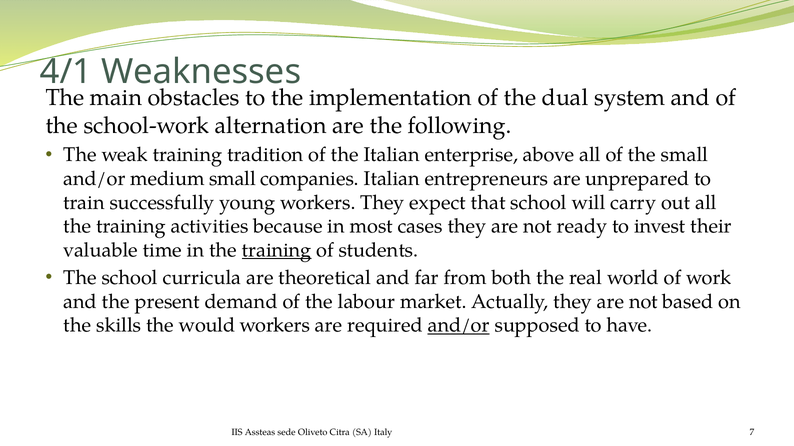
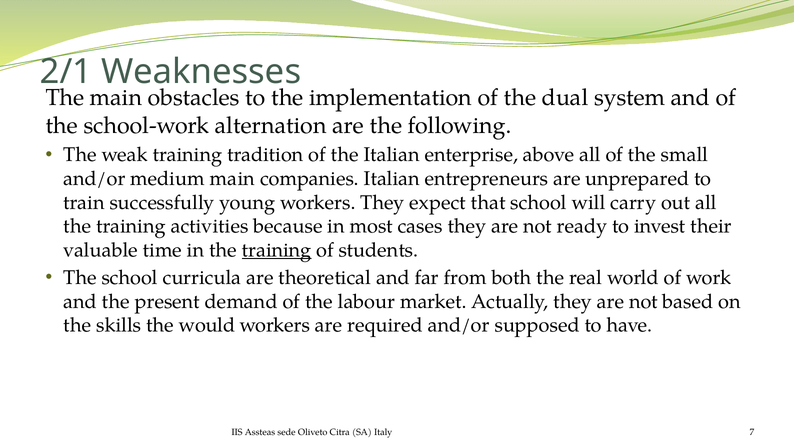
4/1: 4/1 -> 2/1
medium small: small -> main
and/or at (459, 326) underline: present -> none
